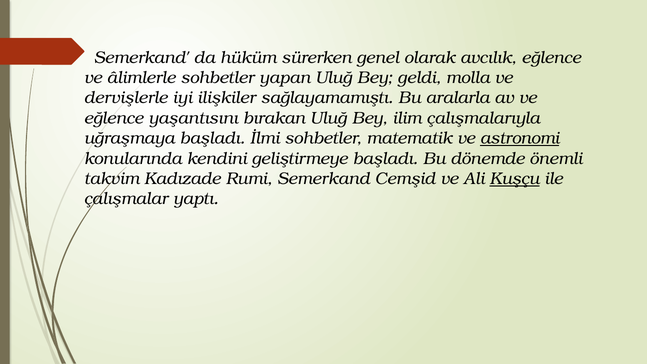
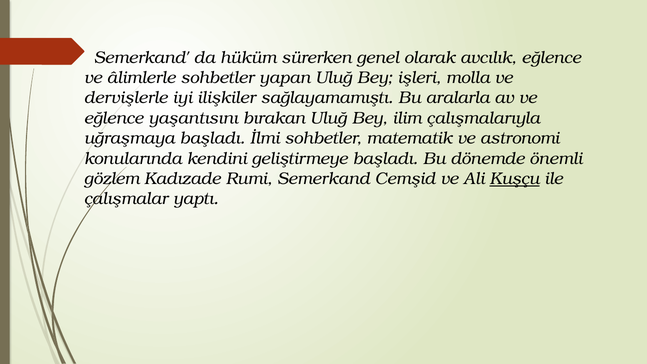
geldi: geldi -> işleri
astronomi underline: present -> none
takvim: takvim -> gözlem
